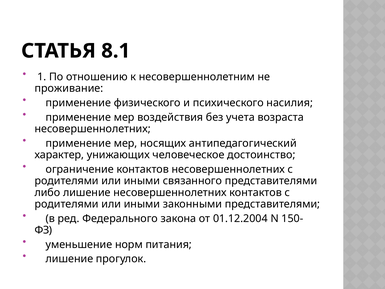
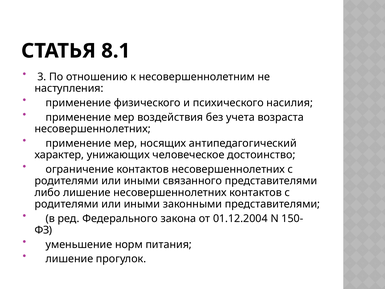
1: 1 -> 3
проживание: проживание -> наступления
